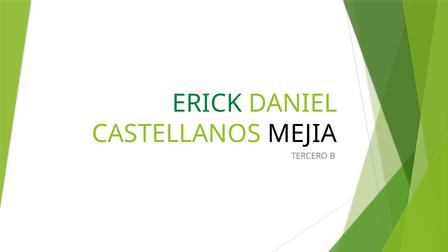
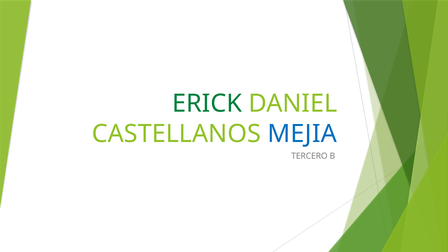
MEJIA colour: black -> blue
